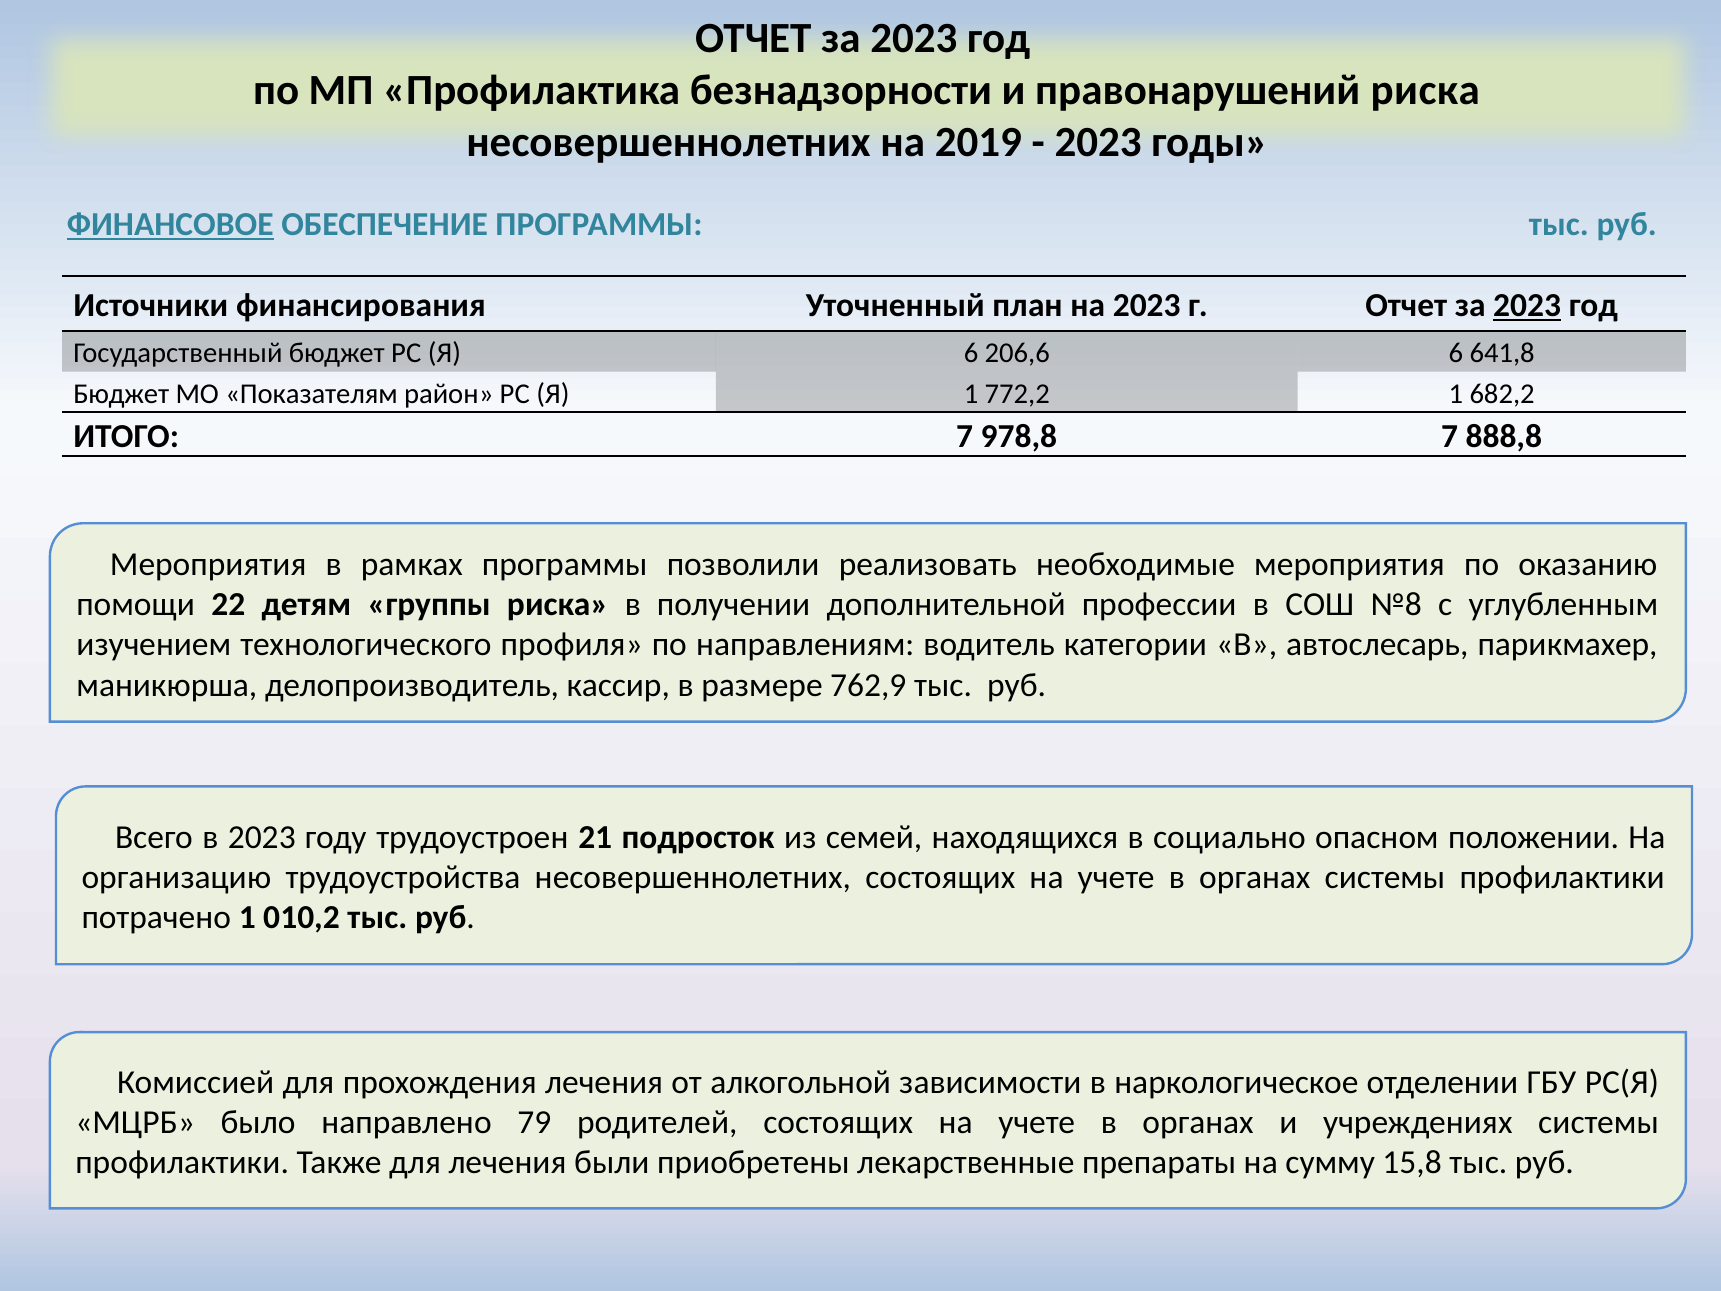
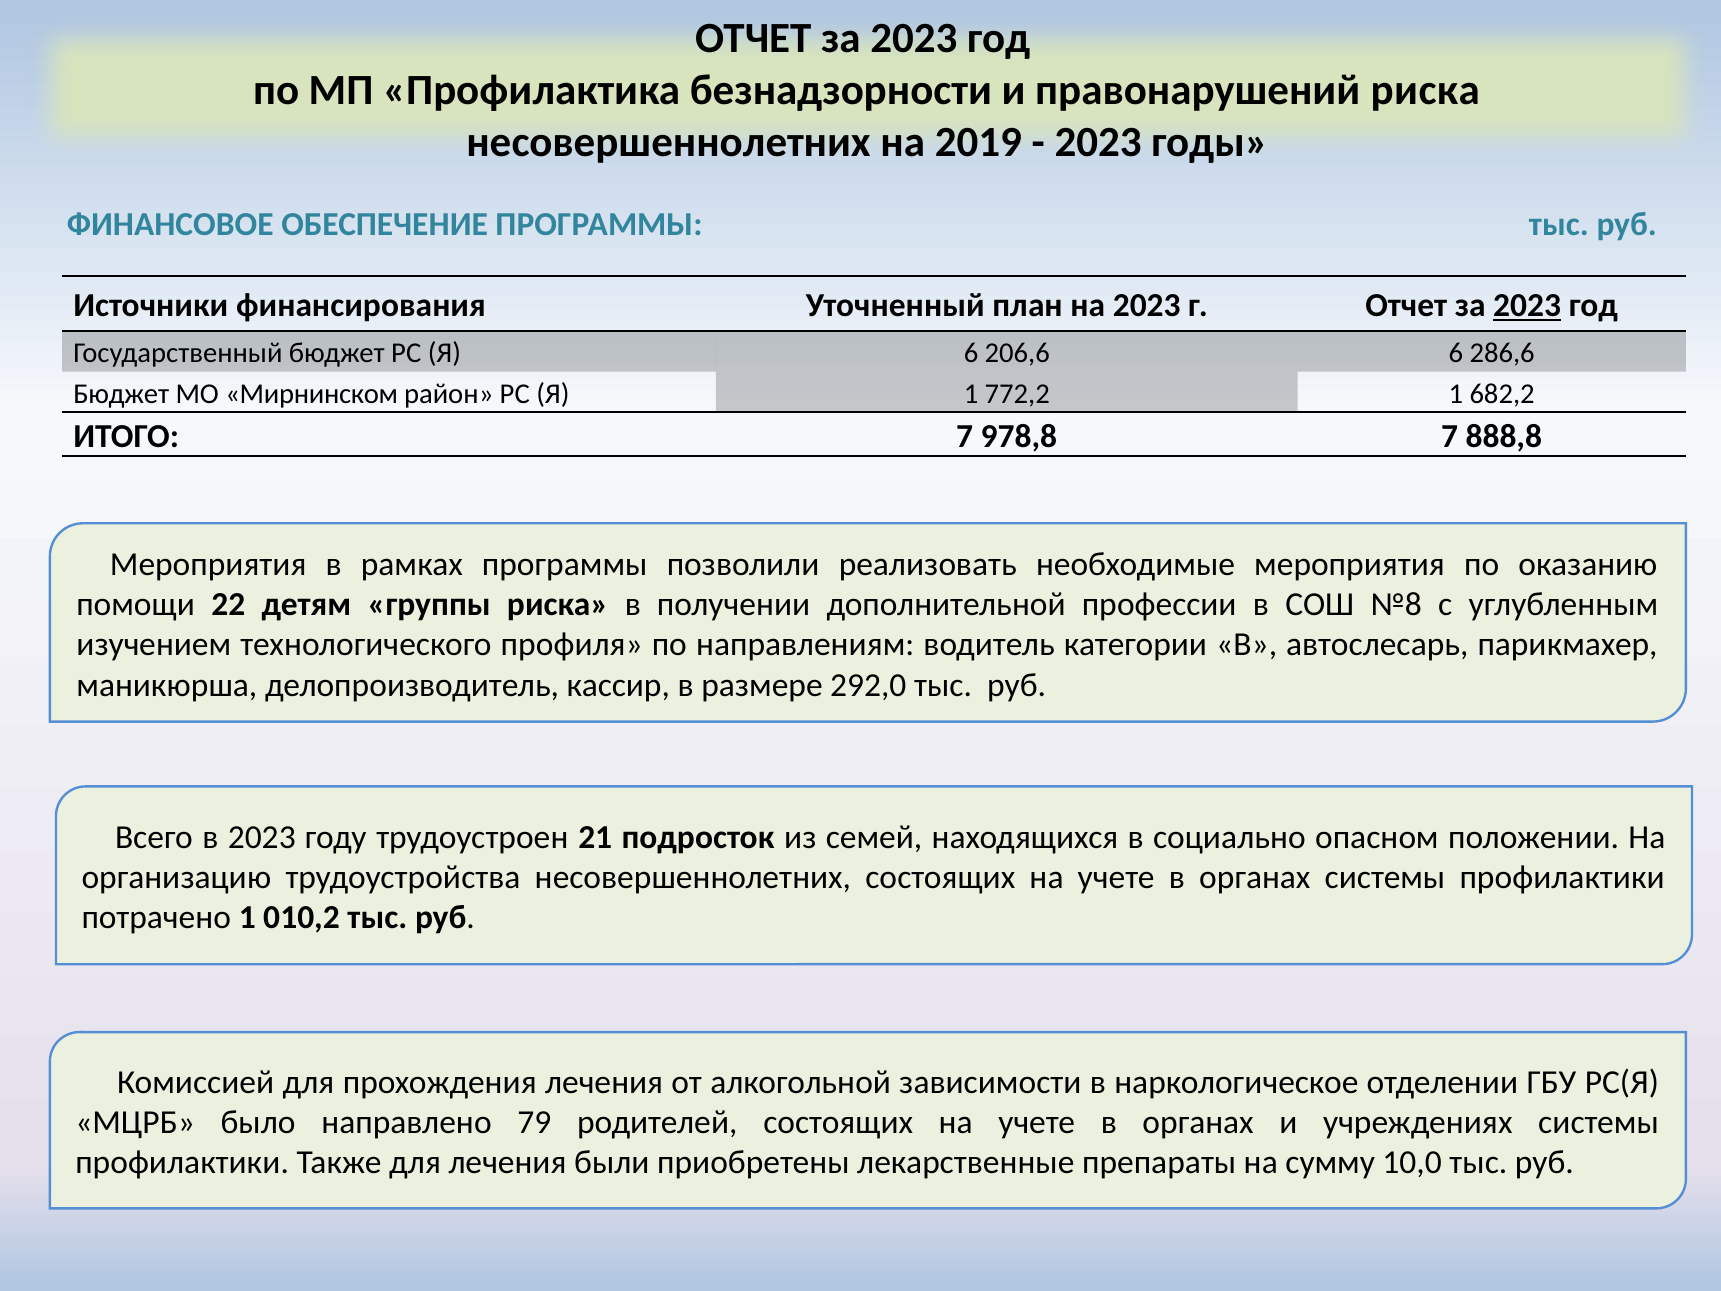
ФИНАНСОВОЕ underline: present -> none
641,8: 641,8 -> 286,6
Показателям: Показателям -> Мирнинском
762,9: 762,9 -> 292,0
15,8: 15,8 -> 10,0
